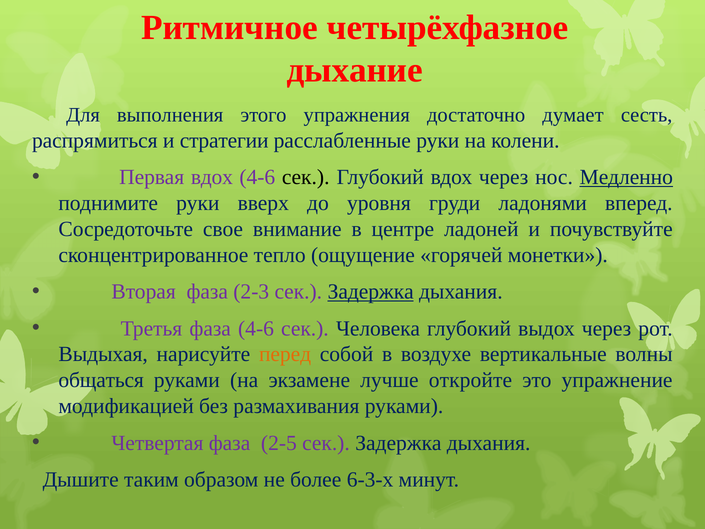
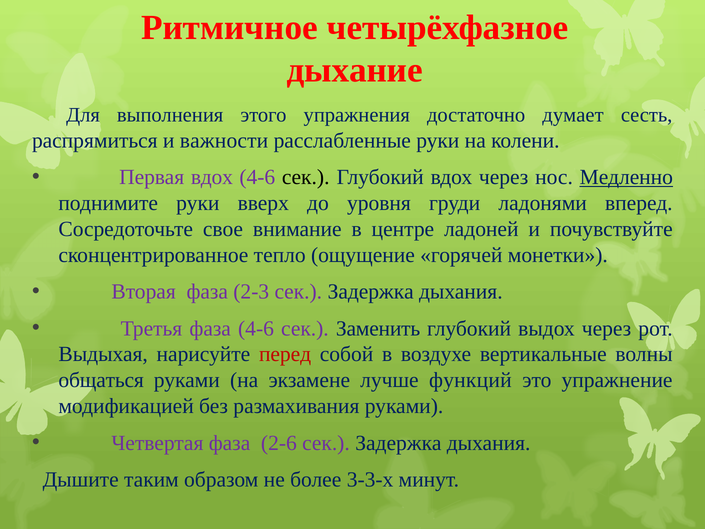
стратегии: стратегии -> важности
Задержка at (371, 292) underline: present -> none
Человека: Человека -> Заменить
перед colour: orange -> red
откройте: откройте -> функций
2-5: 2-5 -> 2-6
6-3-х: 6-3-х -> 3-3-х
